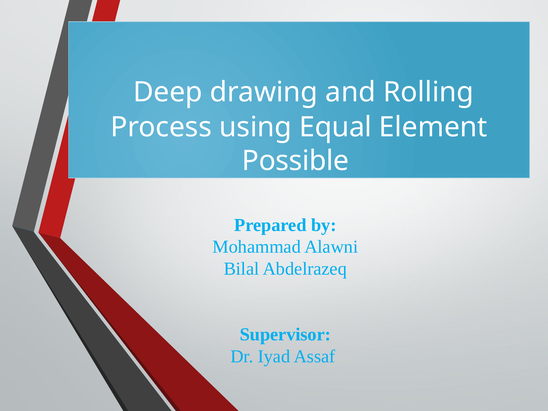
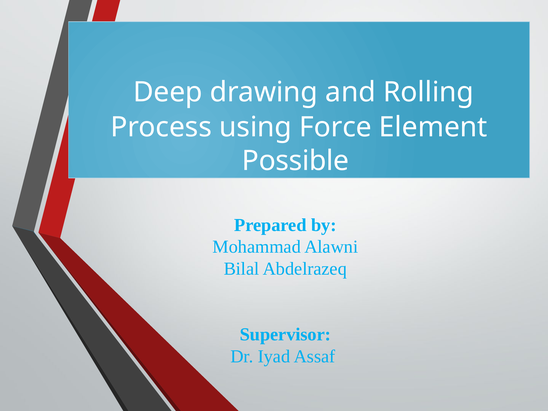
Equal: Equal -> Force
